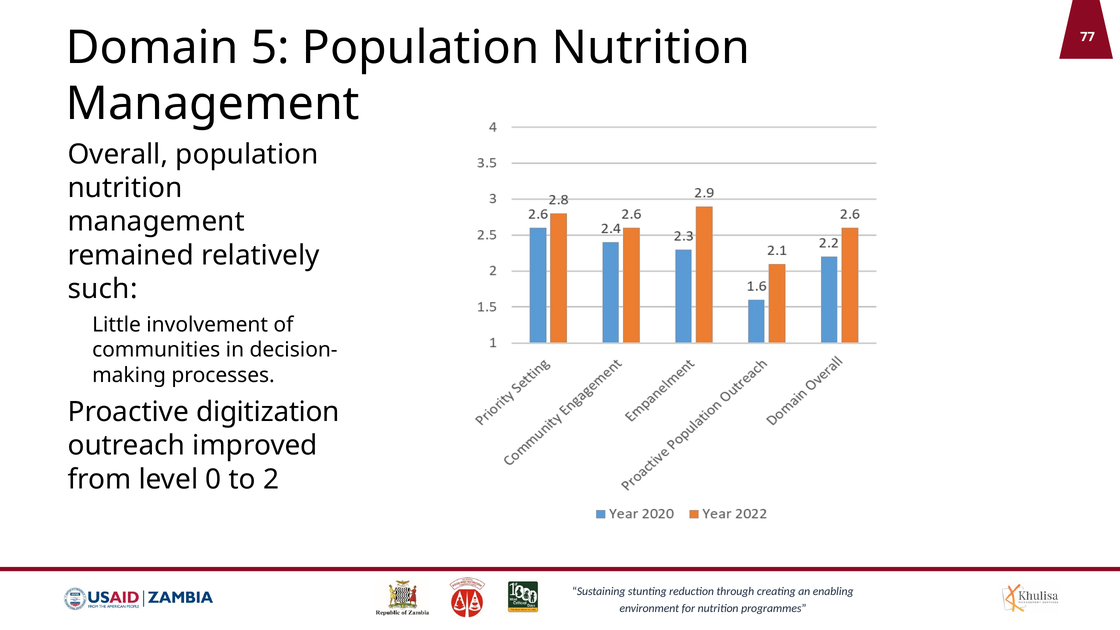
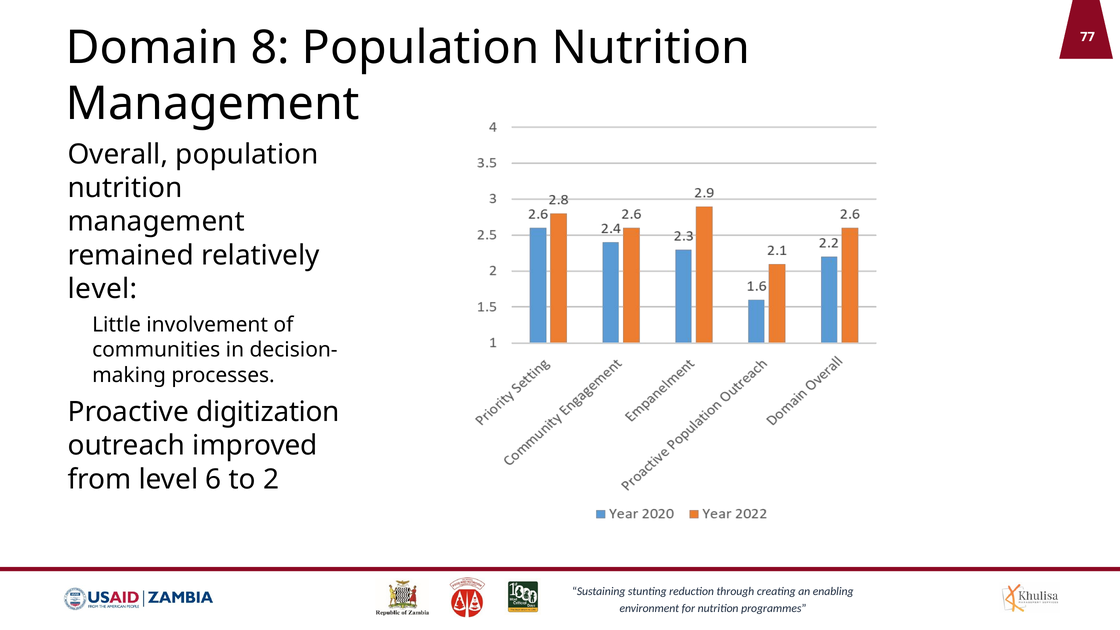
5: 5 -> 8
such at (103, 289): such -> level
0: 0 -> 6
